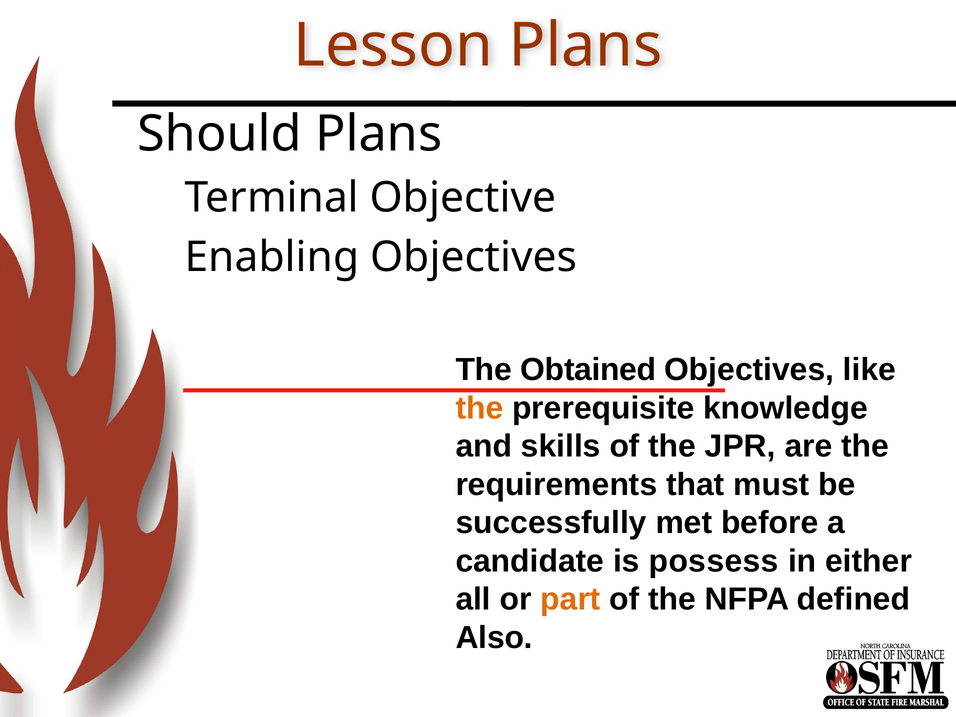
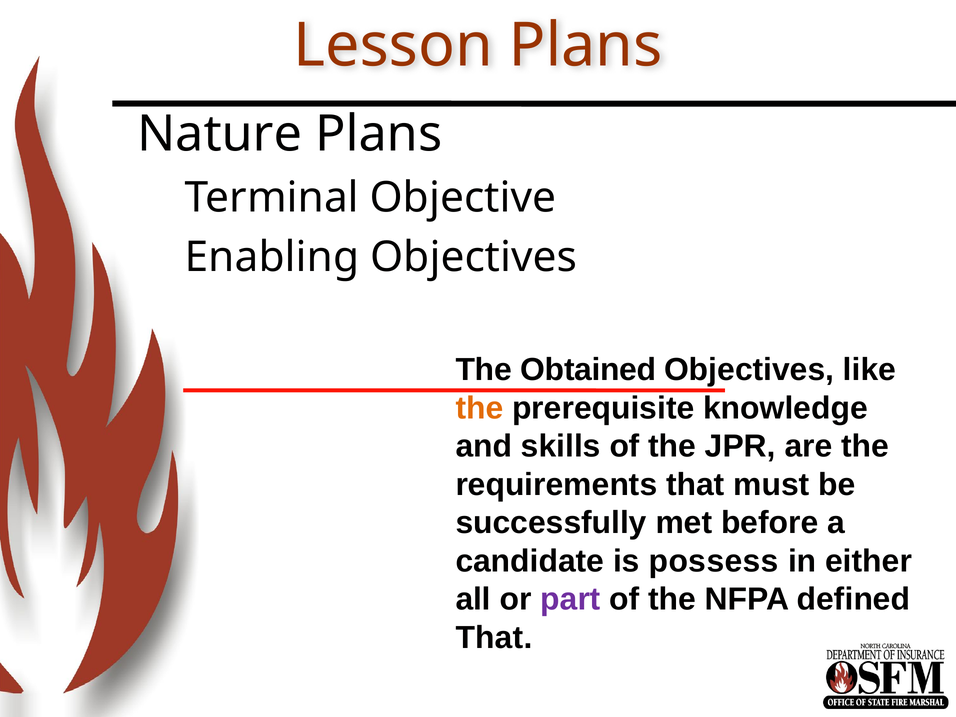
Should: Should -> Nature
part colour: orange -> purple
Also at (494, 638): Also -> That
